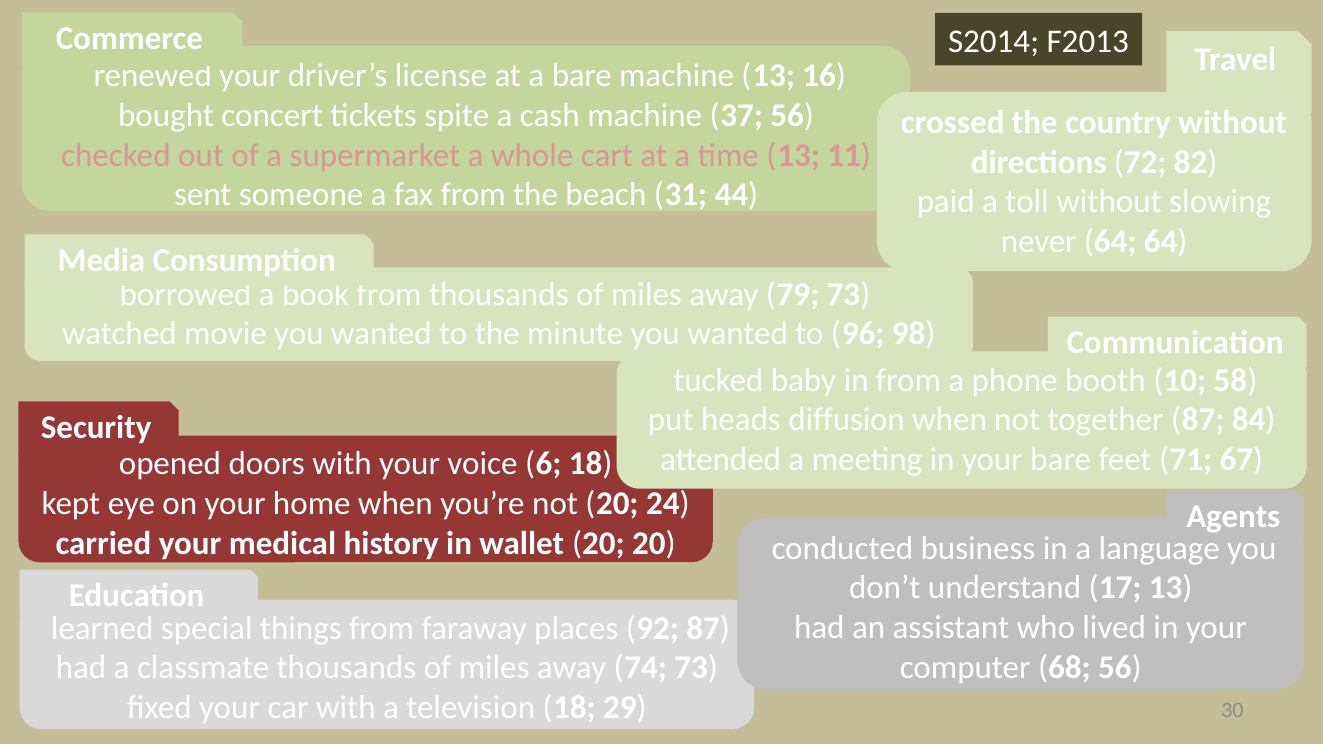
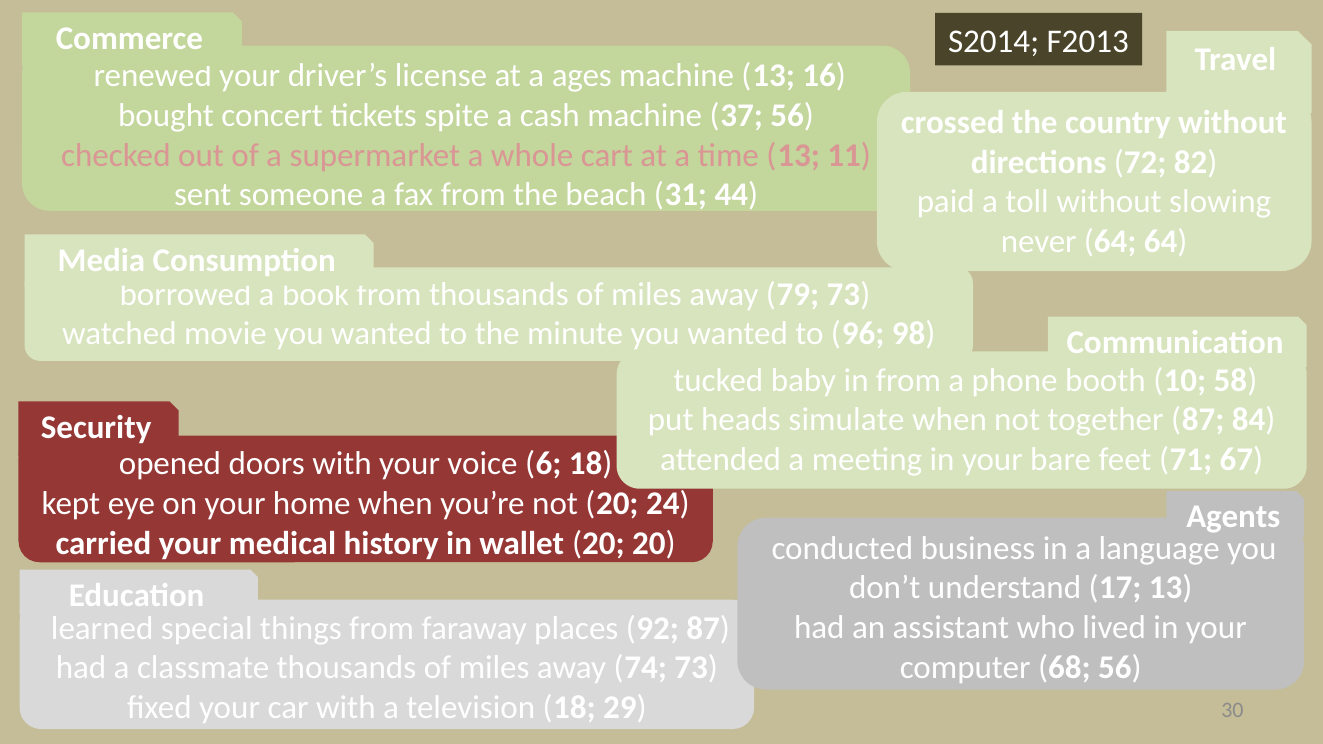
a bare: bare -> ages
diffusion: diffusion -> simulate
